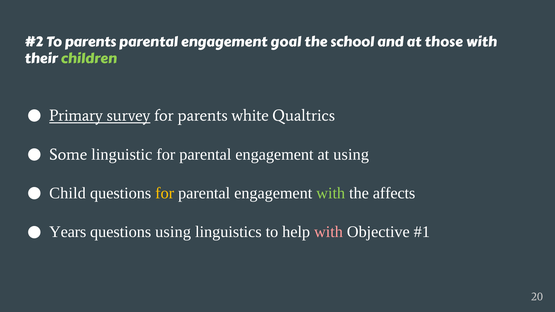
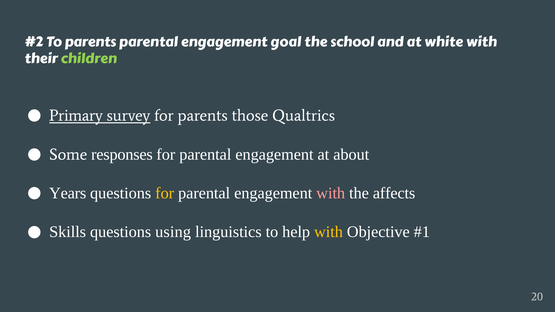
those: those -> white
white: white -> those
linguistic: linguistic -> responses
at using: using -> about
Child: Child -> Years
with at (331, 193) colour: light green -> pink
Years: Years -> Skills
with at (328, 232) colour: pink -> yellow
